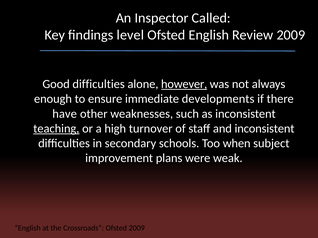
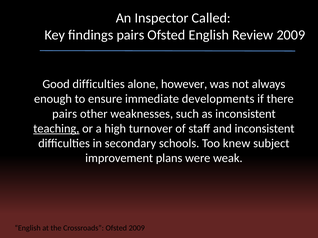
findings level: level -> pairs
however underline: present -> none
have at (65, 114): have -> pairs
when: when -> knew
